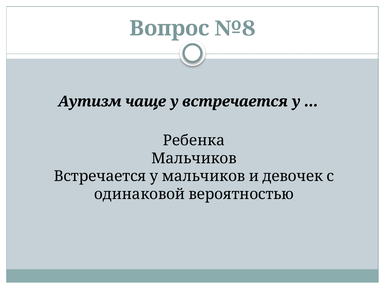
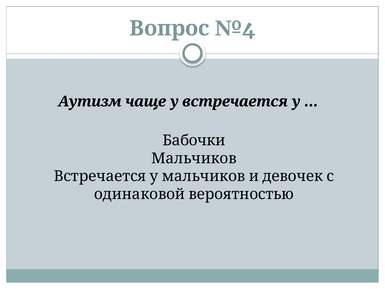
№8: №8 -> №4
Ребенка: Ребенка -> Бабочки
